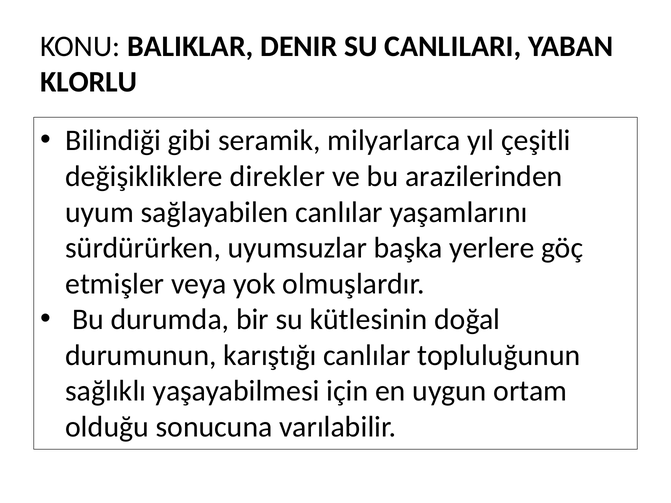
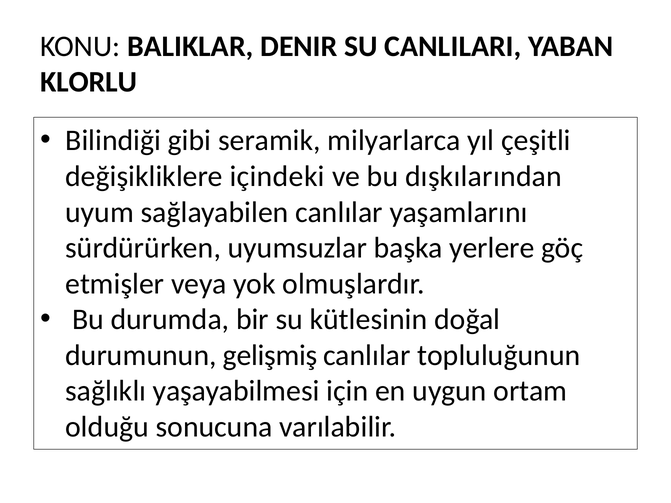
direkler: direkler -> içindeki
arazilerinden: arazilerinden -> dışkılarından
karıştığı: karıştığı -> gelişmiş
